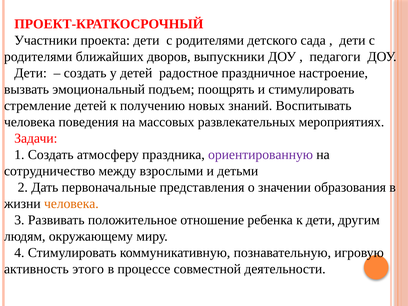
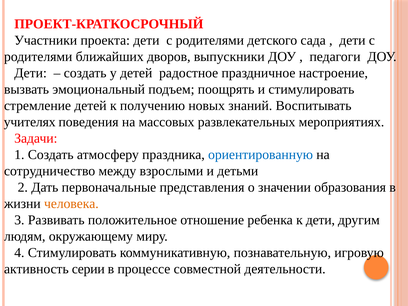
человека at (30, 122): человека -> учителях
ориентированную colour: purple -> blue
этого: этого -> серии
